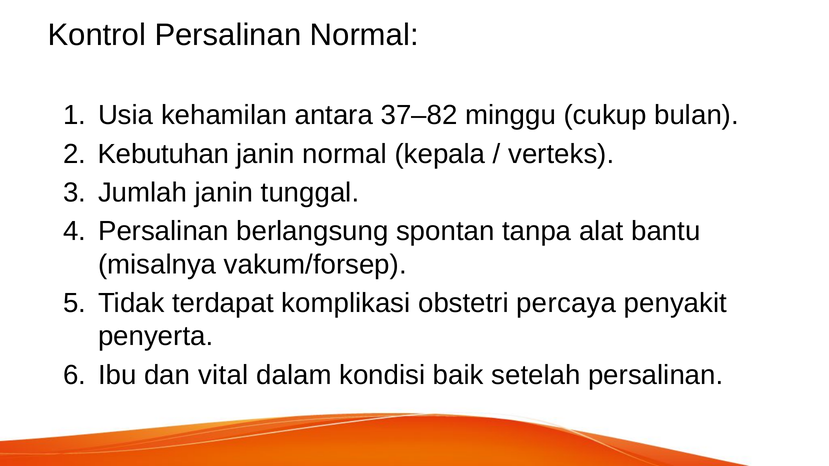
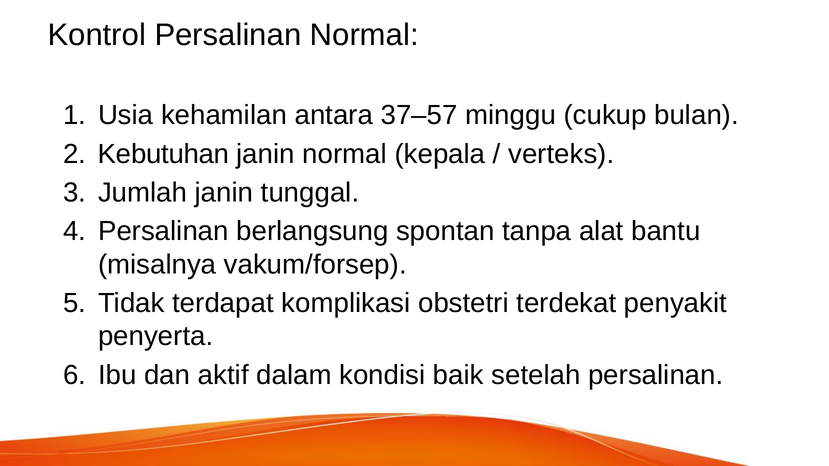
37–82: 37–82 -> 37–57
percaya: percaya -> terdekat
vital: vital -> aktif
